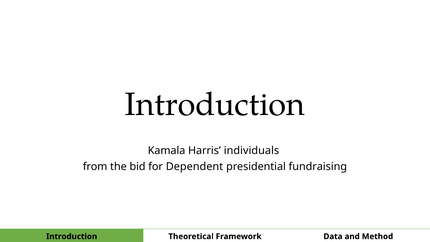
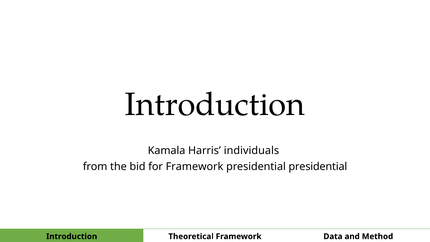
for Dependent: Dependent -> Framework
presidential fundraising: fundraising -> presidential
